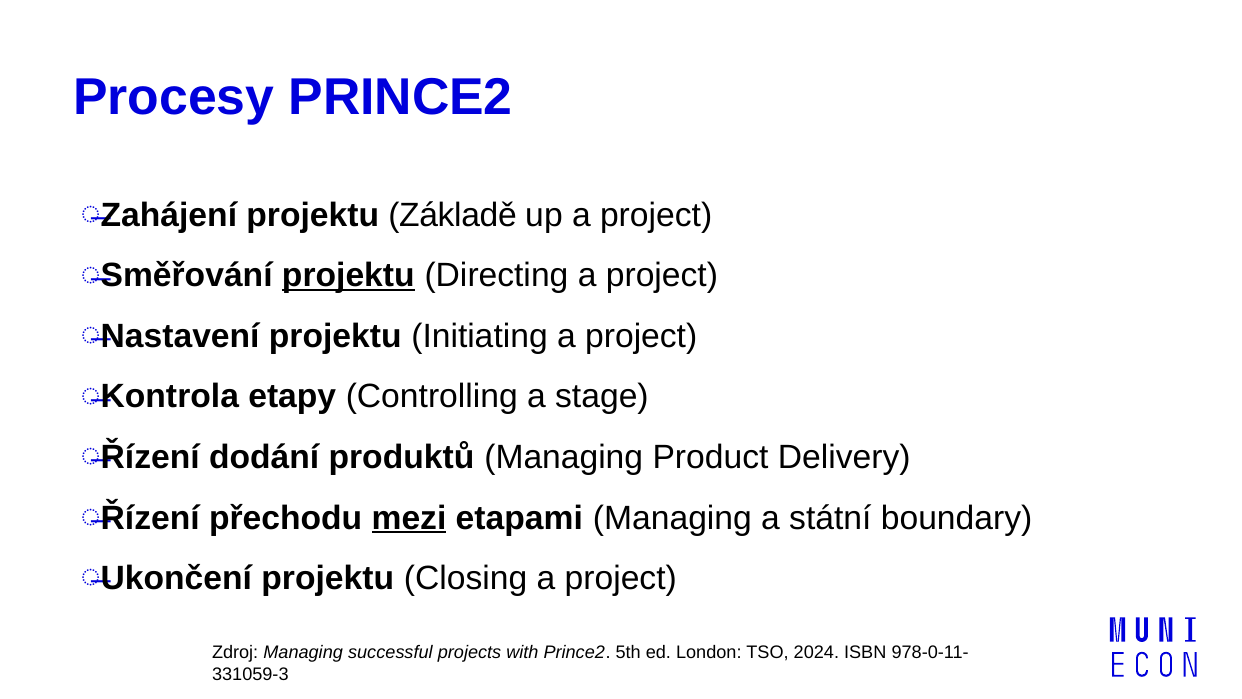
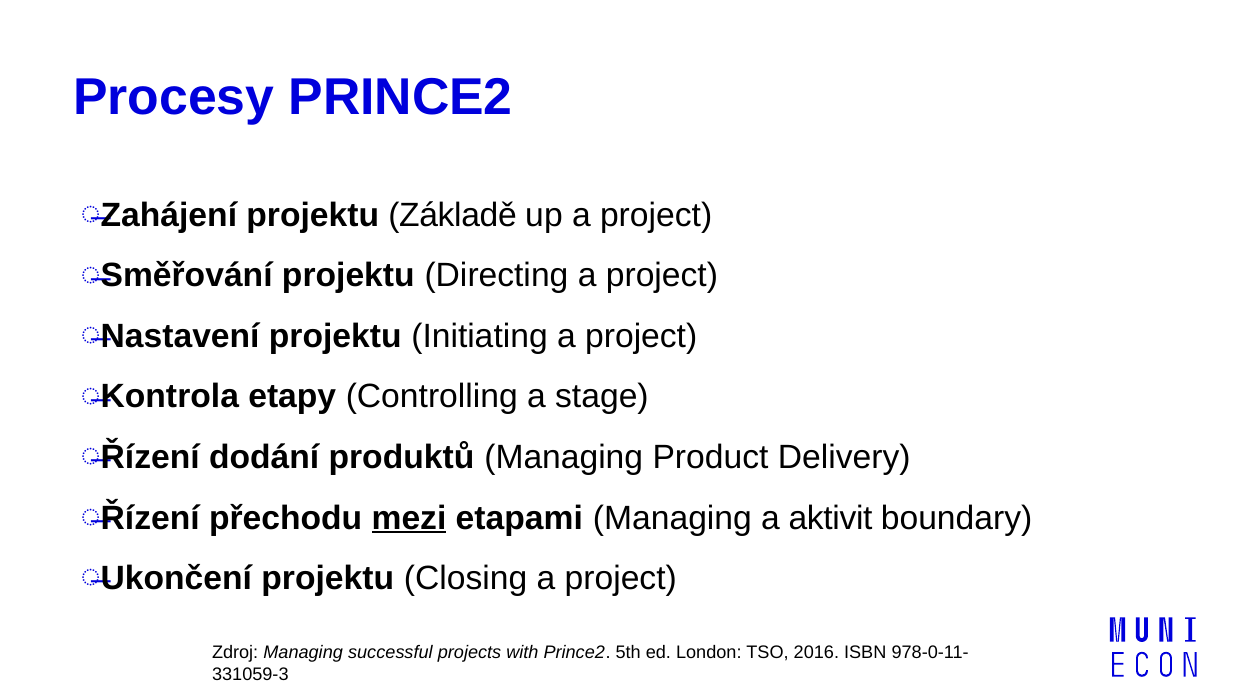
projektu at (348, 276) underline: present -> none
státní: státní -> aktivit
2024: 2024 -> 2016
